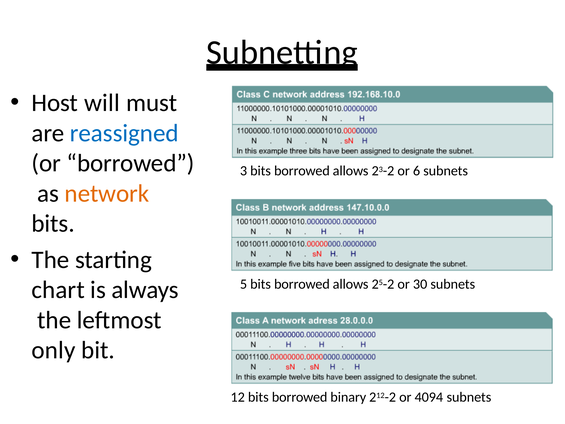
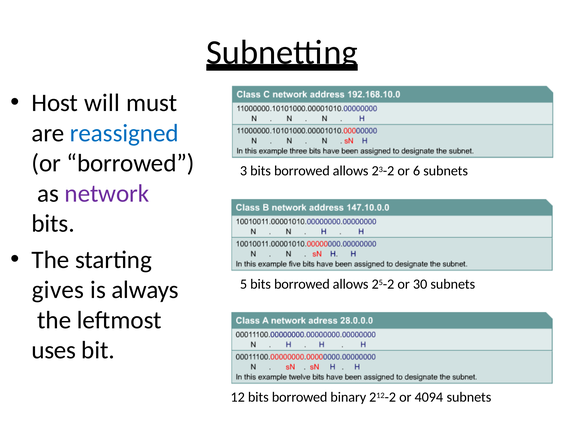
network colour: orange -> purple
chart: chart -> gives
only: only -> uses
